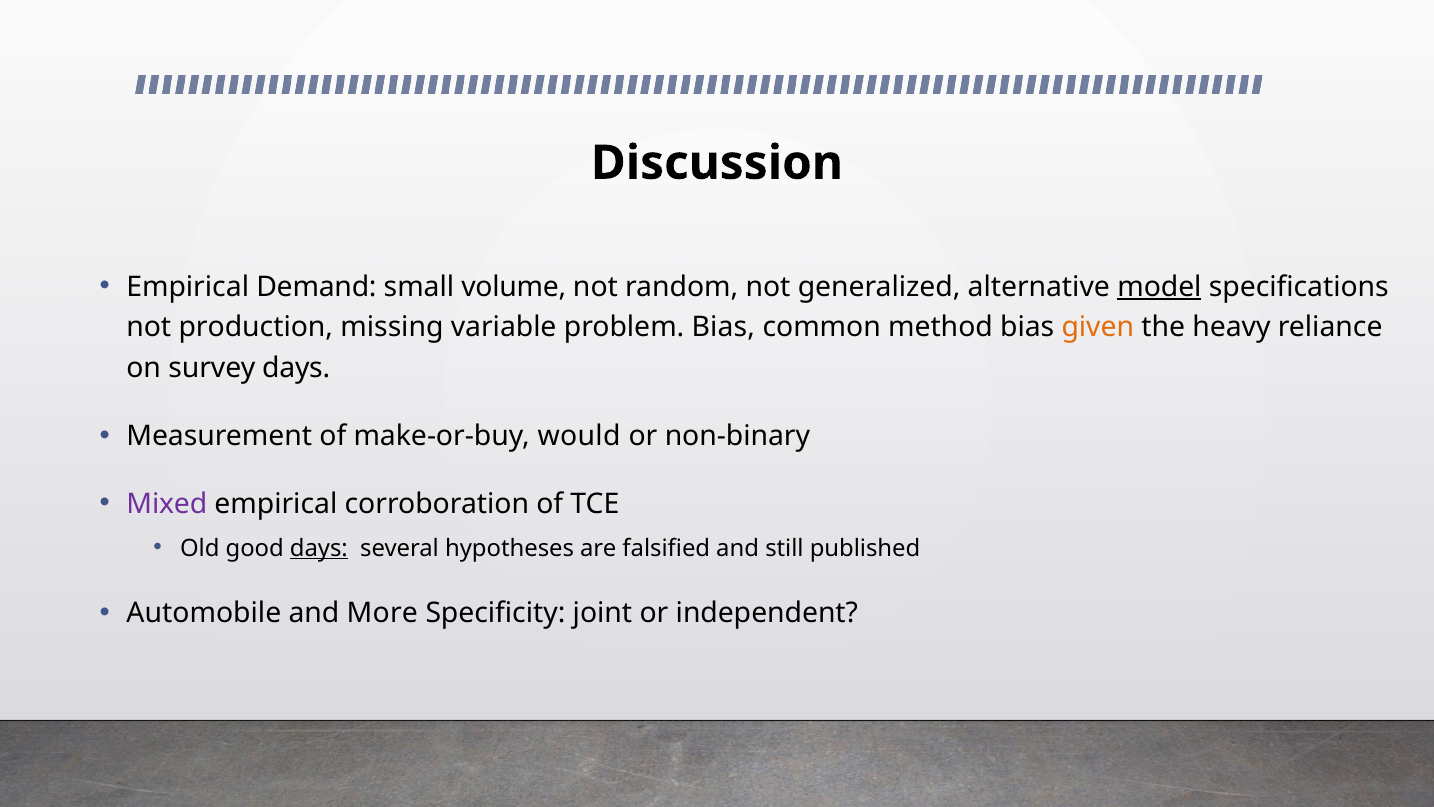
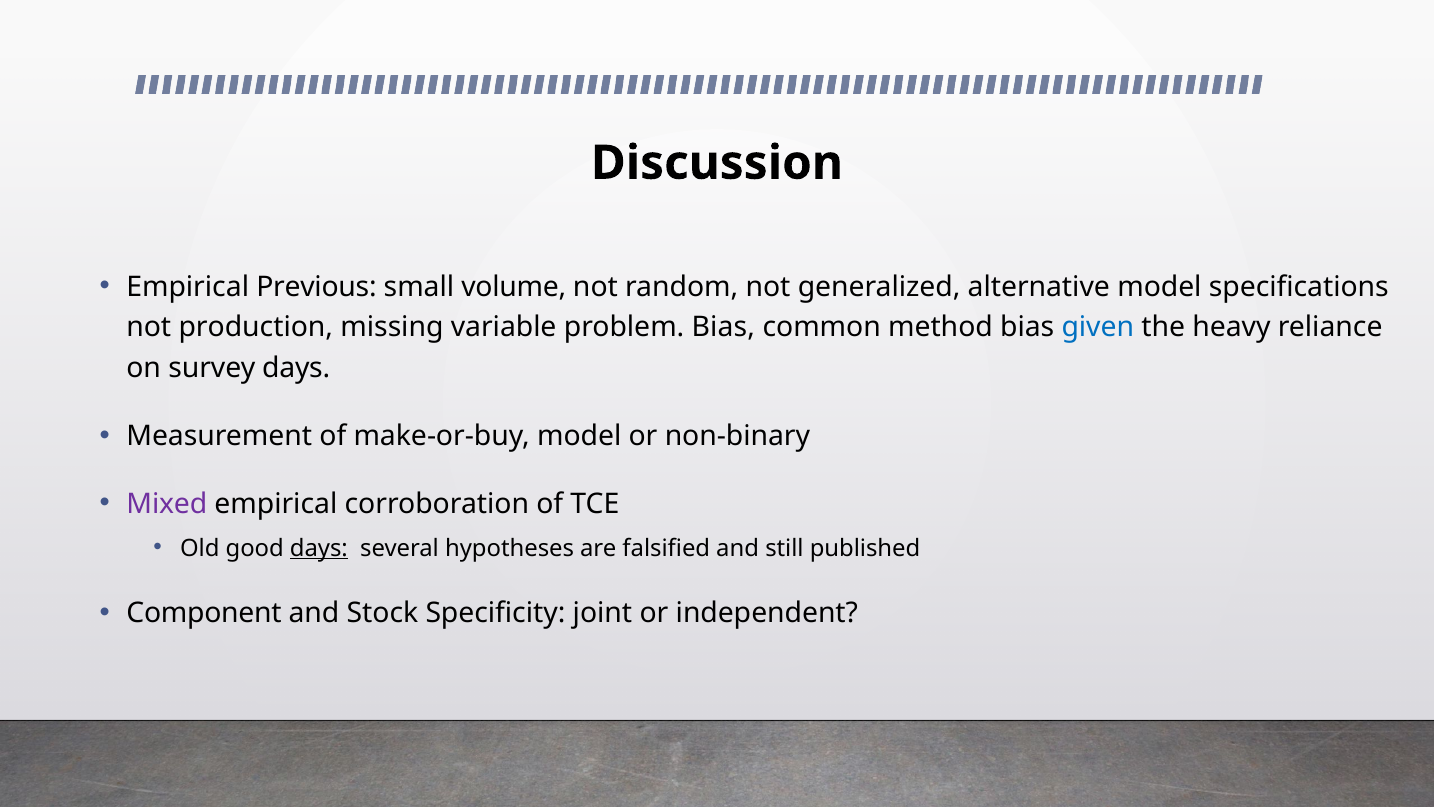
Demand: Demand -> Previous
model at (1159, 287) underline: present -> none
given colour: orange -> blue
make-or-buy would: would -> model
Automobile: Automobile -> Component
More: More -> Stock
